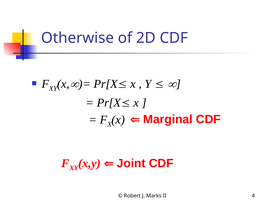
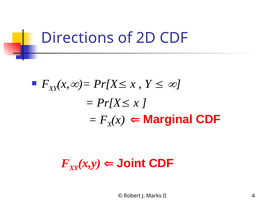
Otherwise: Otherwise -> Directions
